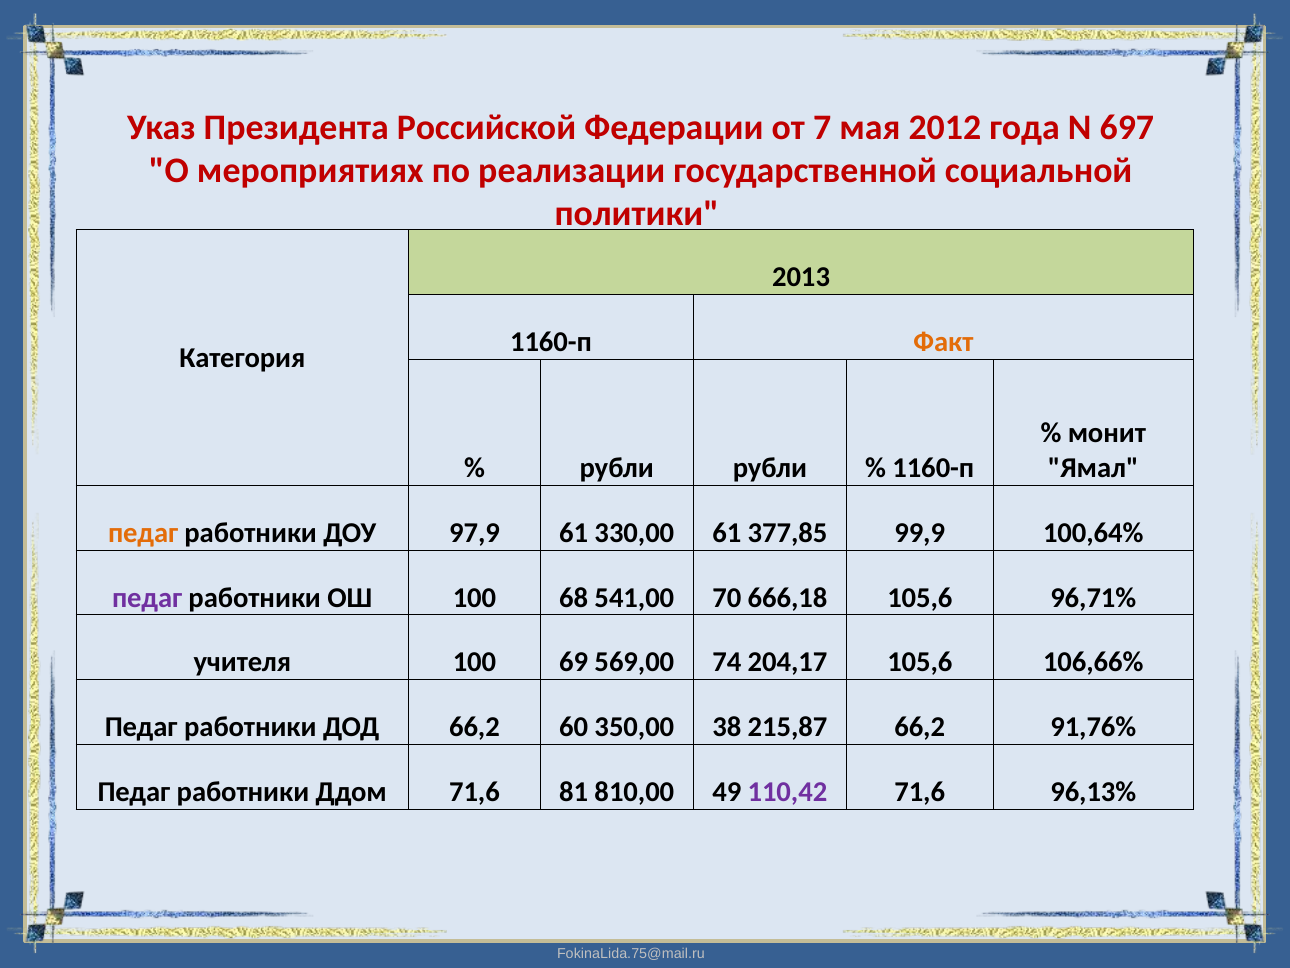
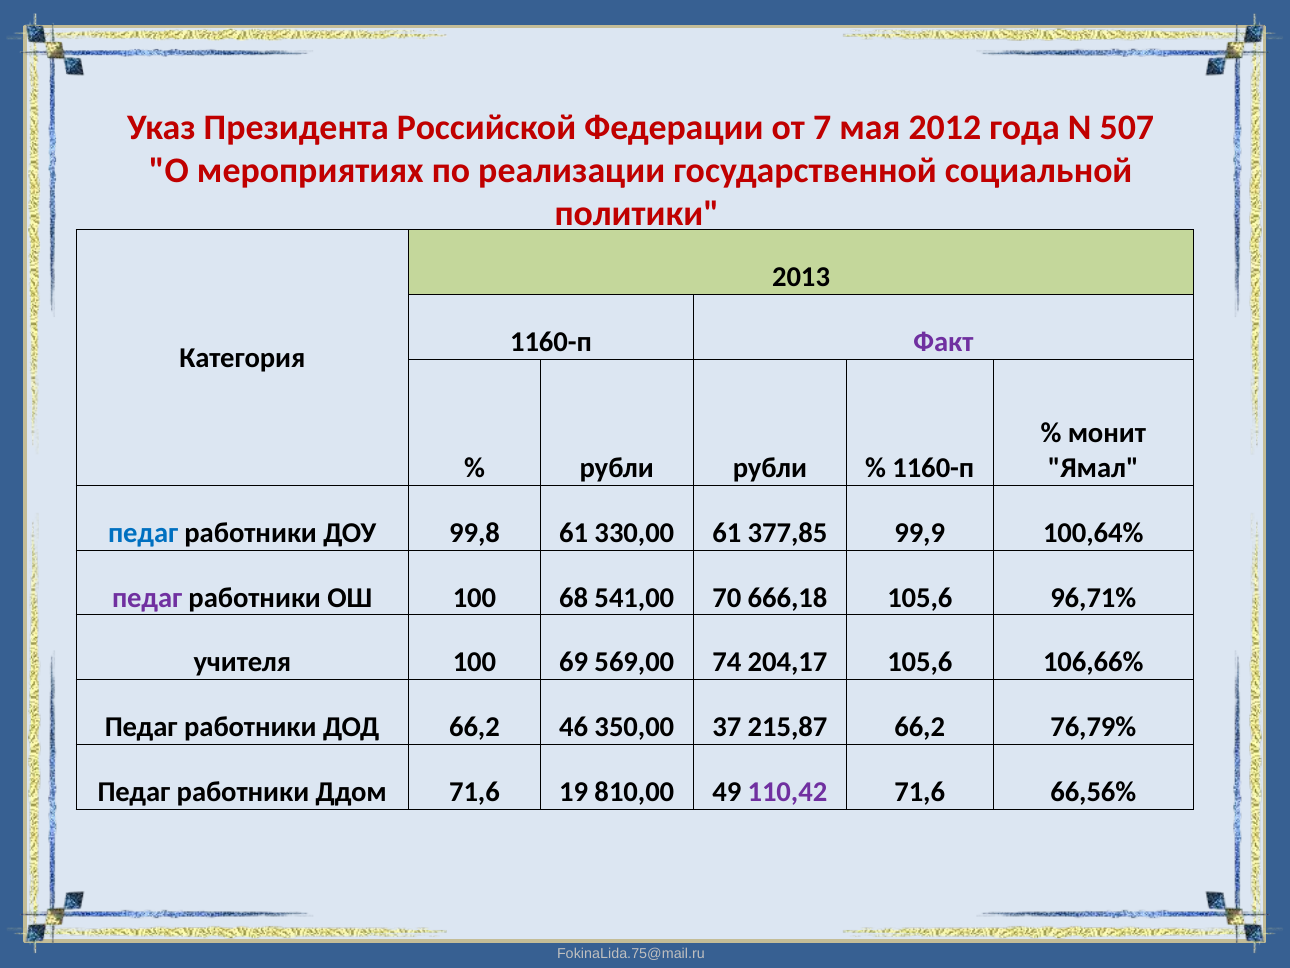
697: 697 -> 507
Факт colour: orange -> purple
педаг at (143, 533) colour: orange -> blue
97,9: 97,9 -> 99,8
60: 60 -> 46
38: 38 -> 37
91,76%: 91,76% -> 76,79%
81: 81 -> 19
96,13%: 96,13% -> 66,56%
